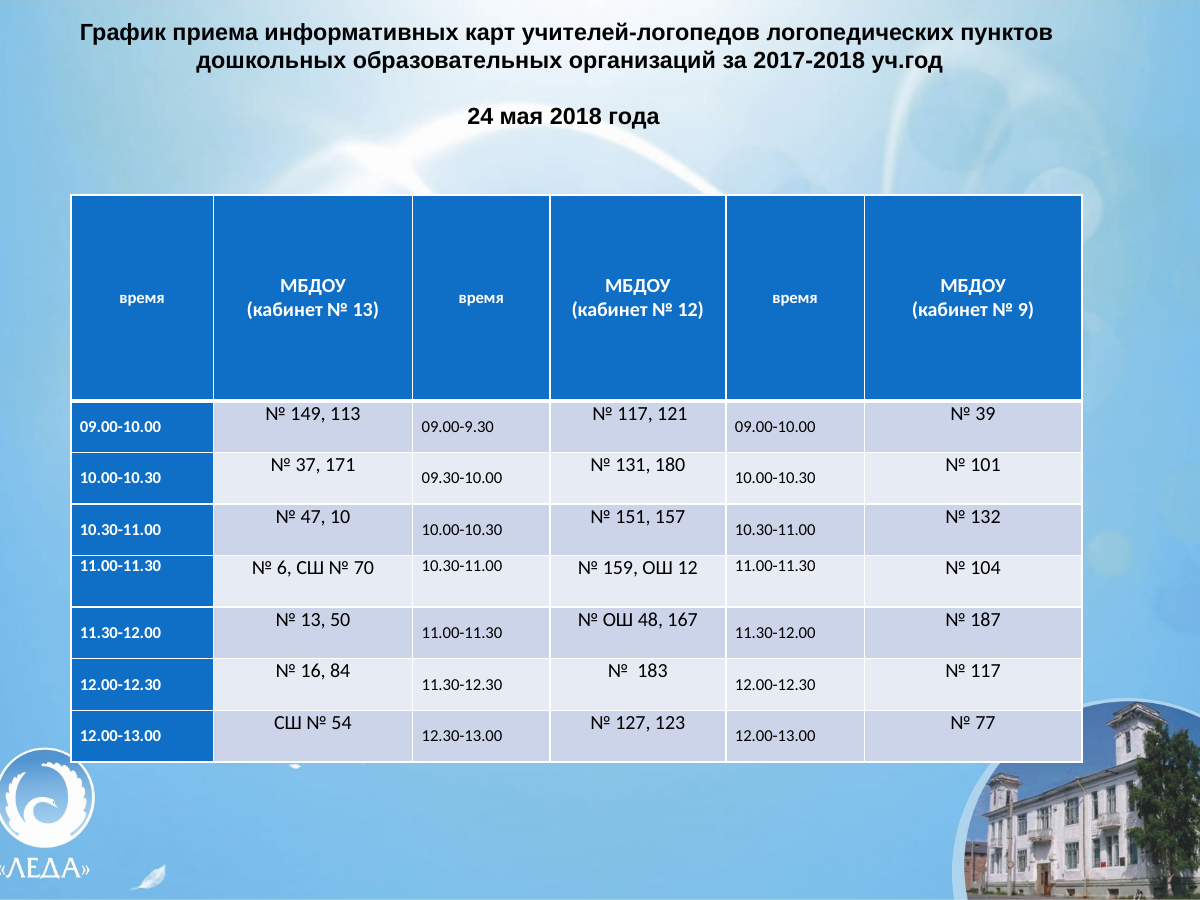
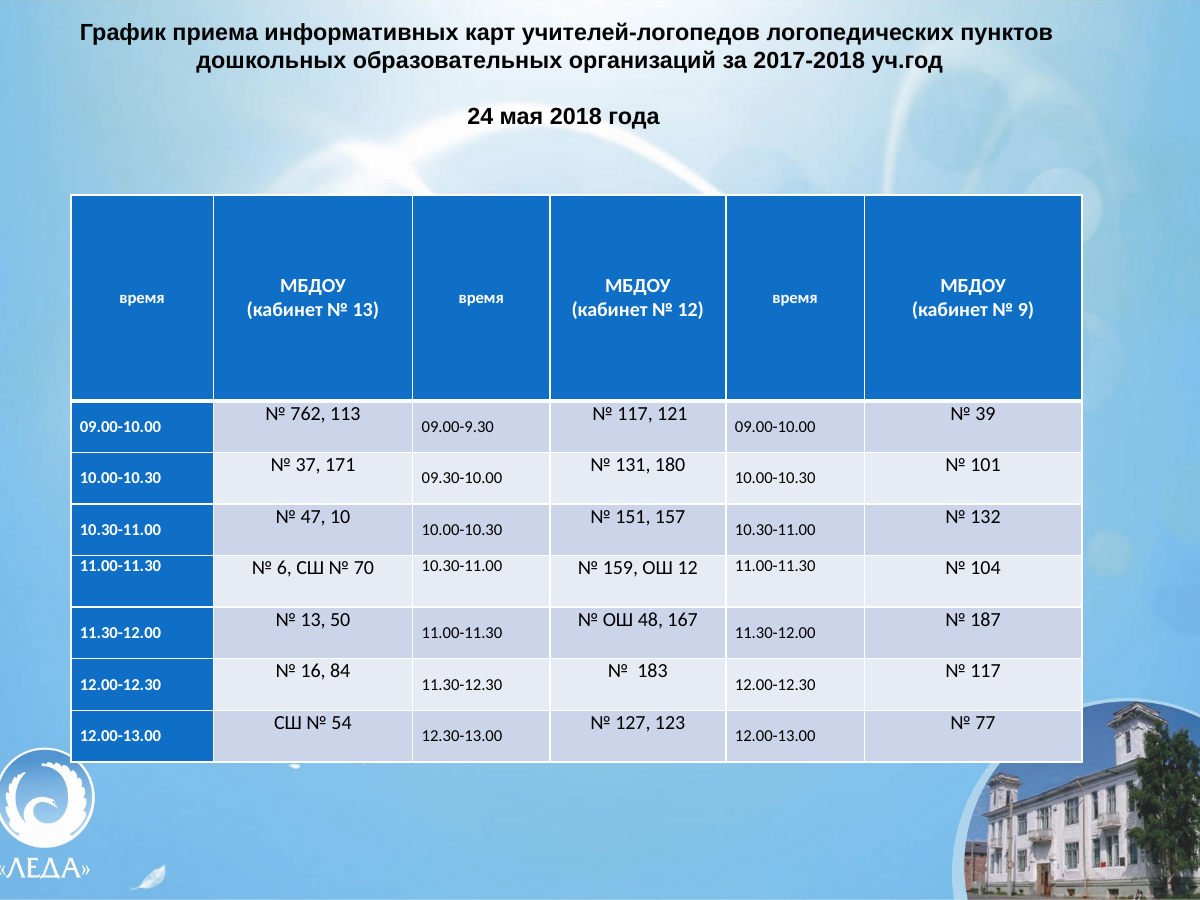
149: 149 -> 762
